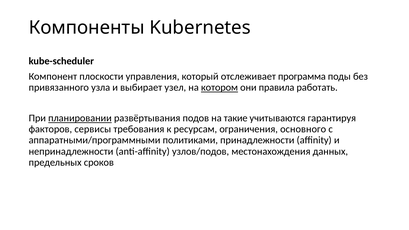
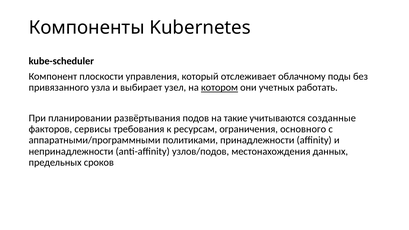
программа: программа -> облачному
правила: правила -> учетных
планировании underline: present -> none
гарантируя: гарантируя -> созданные
